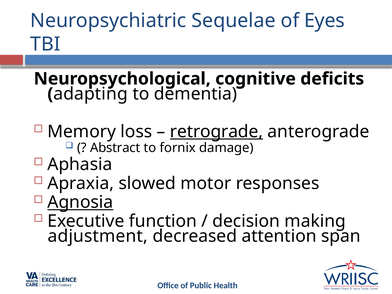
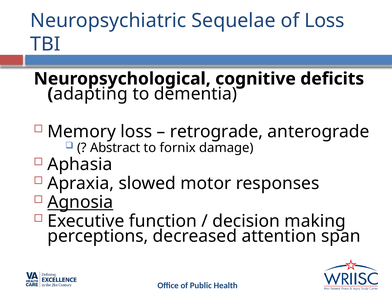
of Eyes: Eyes -> Loss
retrograde underline: present -> none
adjustment: adjustment -> perceptions
